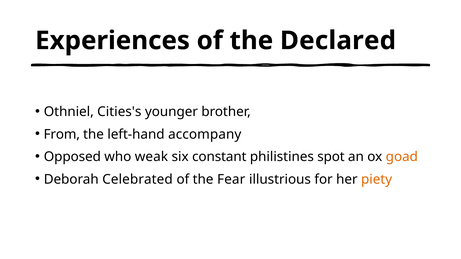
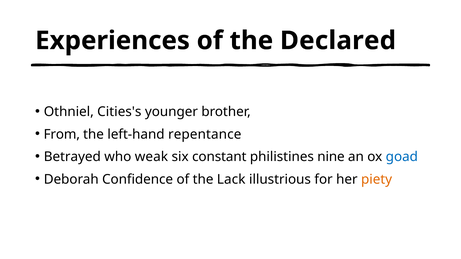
accompany: accompany -> repentance
Opposed: Opposed -> Betrayed
spot: spot -> nine
goad colour: orange -> blue
Celebrated: Celebrated -> Confidence
Fear: Fear -> Lack
